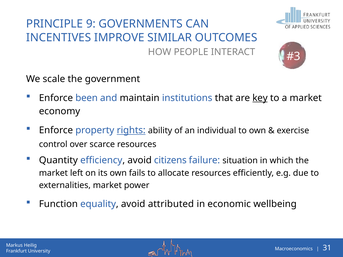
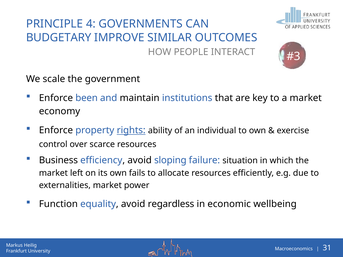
9: 9 -> 4
INCENTIVES: INCENTIVES -> BUDGETARY
key underline: present -> none
Quantity: Quantity -> Business
citizens: citizens -> sloping
attributed: attributed -> regardless
